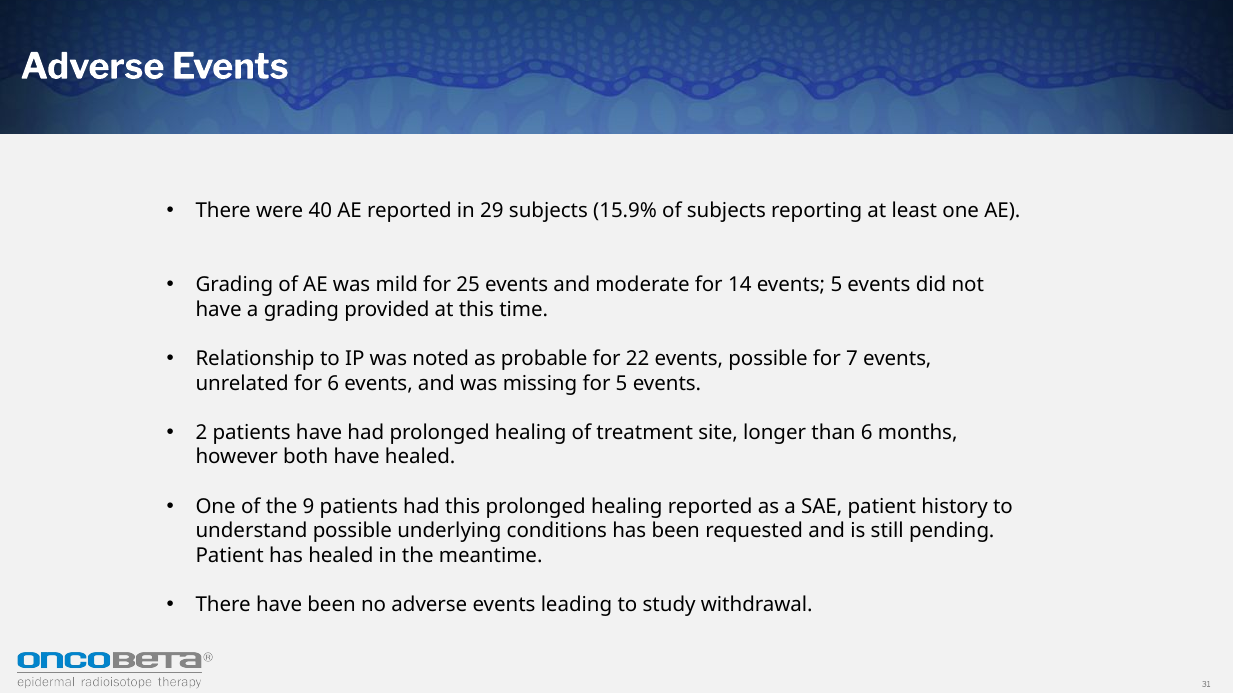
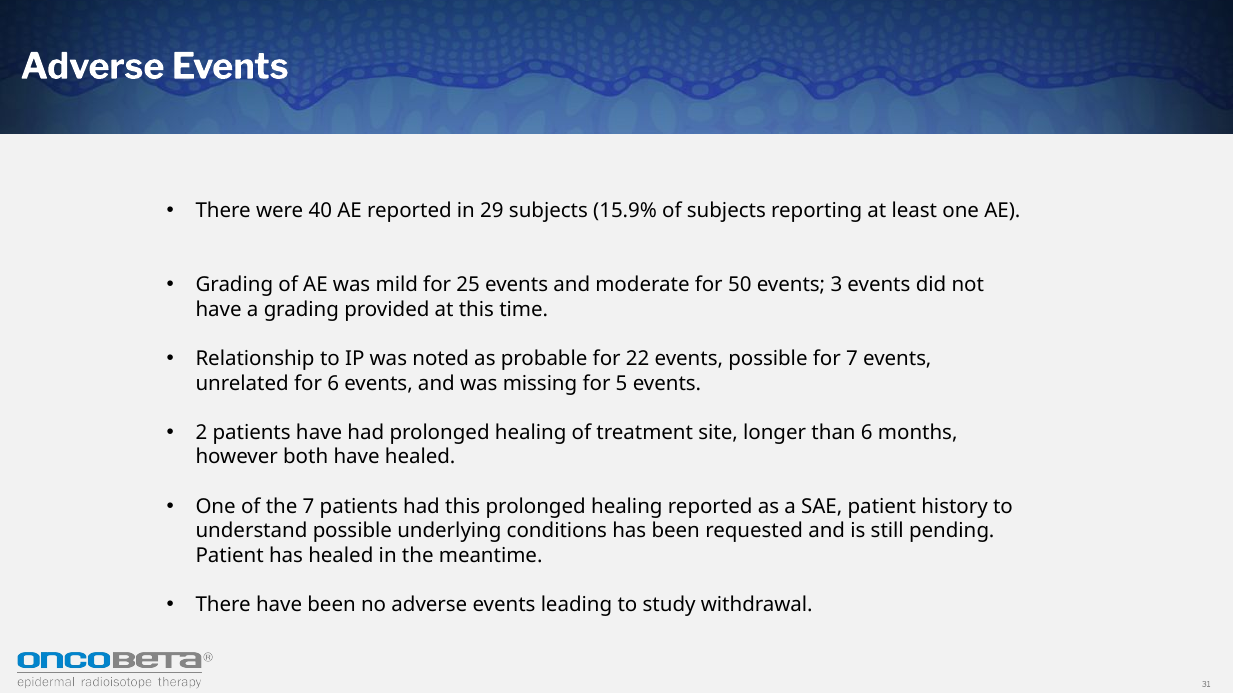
14: 14 -> 50
events 5: 5 -> 3
the 9: 9 -> 7
